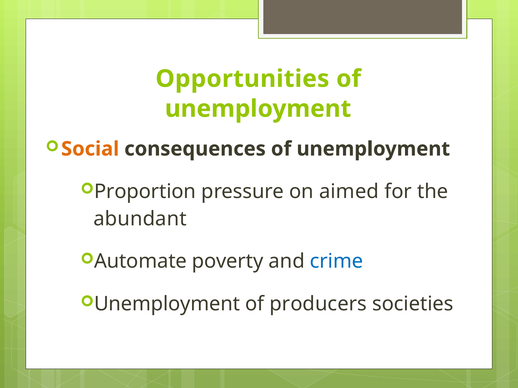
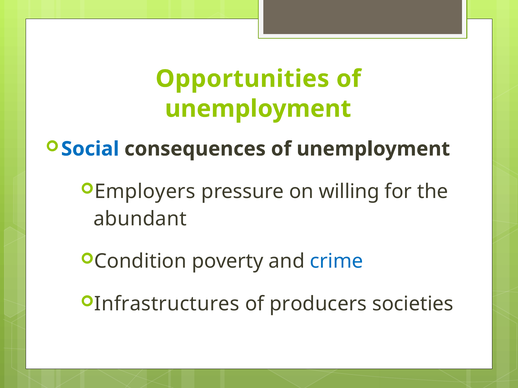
Social colour: orange -> blue
Proportion: Proportion -> Employers
aimed: aimed -> willing
Automate: Automate -> Condition
Unemployment at (167, 304): Unemployment -> Infrastructures
